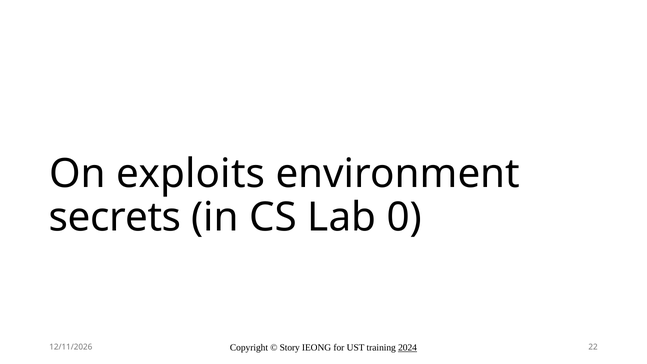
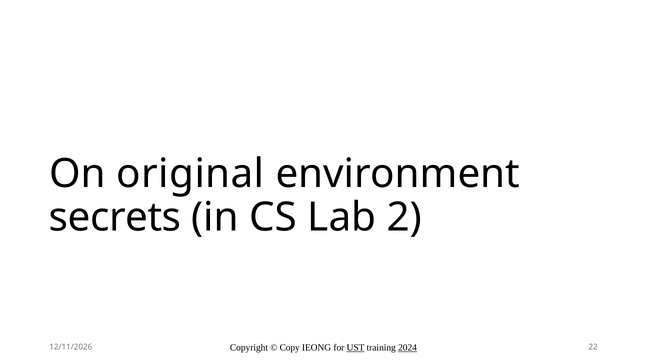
exploits: exploits -> original
0: 0 -> 2
Story: Story -> Copy
UST underline: none -> present
